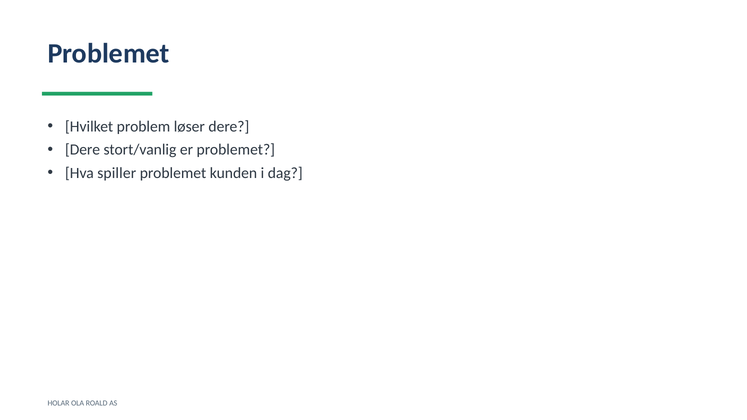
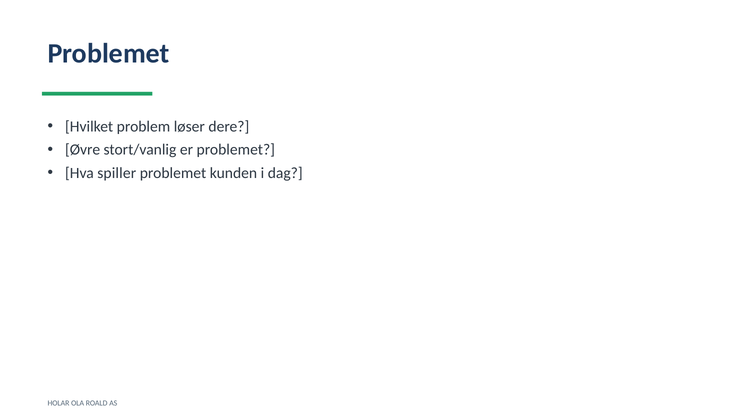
Dere at (83, 150): Dere -> Øvre
